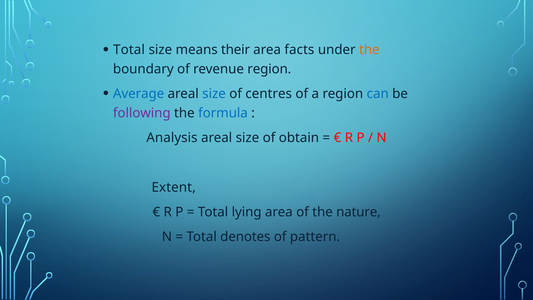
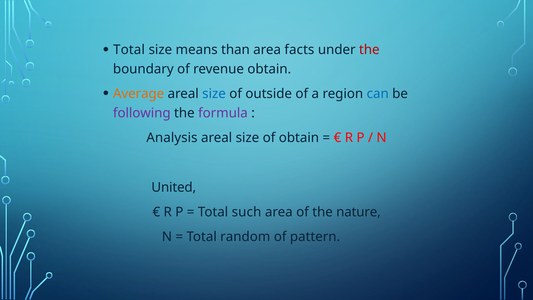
their: their -> than
the at (369, 50) colour: orange -> red
revenue region: region -> obtain
Average colour: blue -> orange
centres: centres -> outside
formula colour: blue -> purple
Extent: Extent -> United
lying: lying -> such
denotes: denotes -> random
